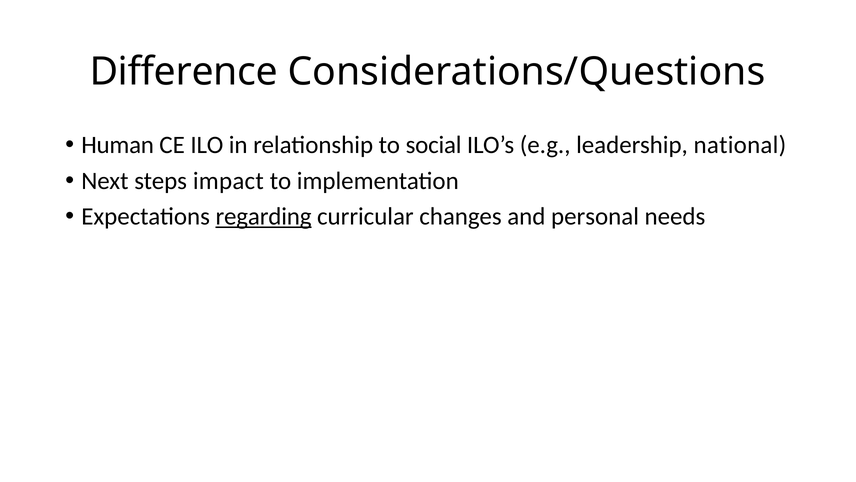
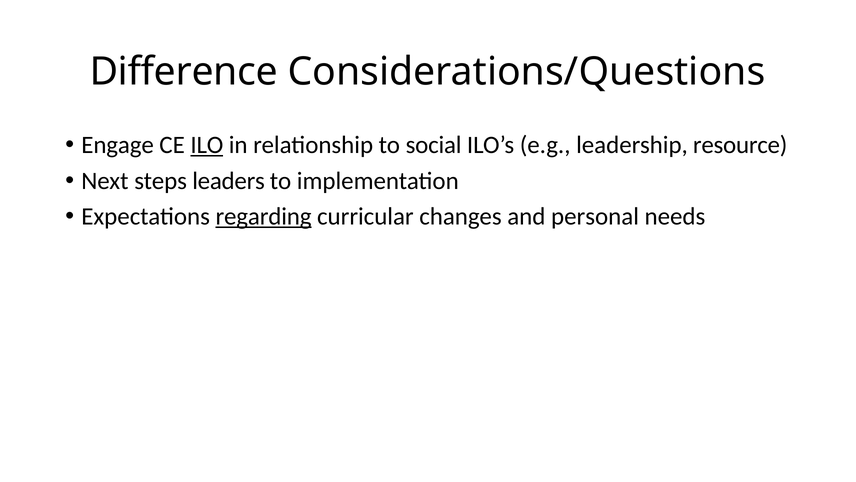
Human: Human -> Engage
ILO underline: none -> present
national: national -> resource
impact: impact -> leaders
